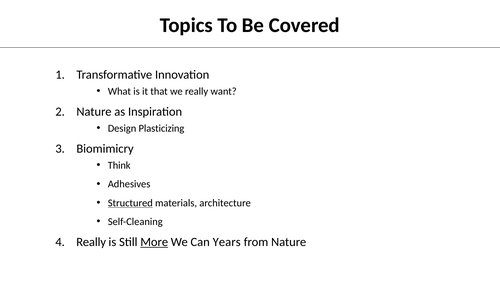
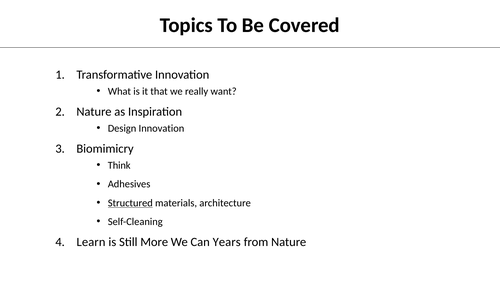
Design Plasticizing: Plasticizing -> Innovation
Really at (91, 241): Really -> Learn
More underline: present -> none
